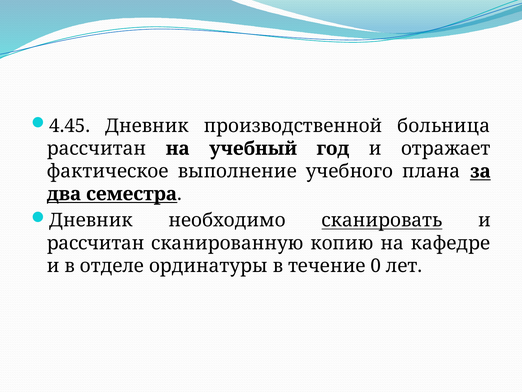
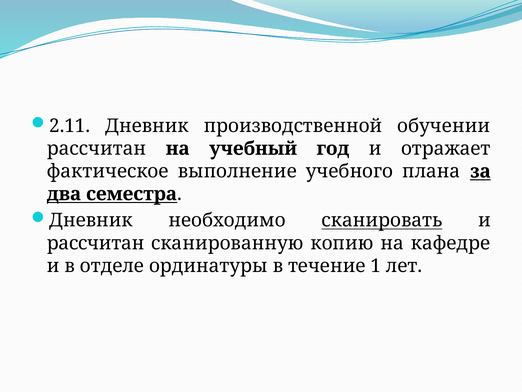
4.45: 4.45 -> 2.11
больница: больница -> обучении
0: 0 -> 1
